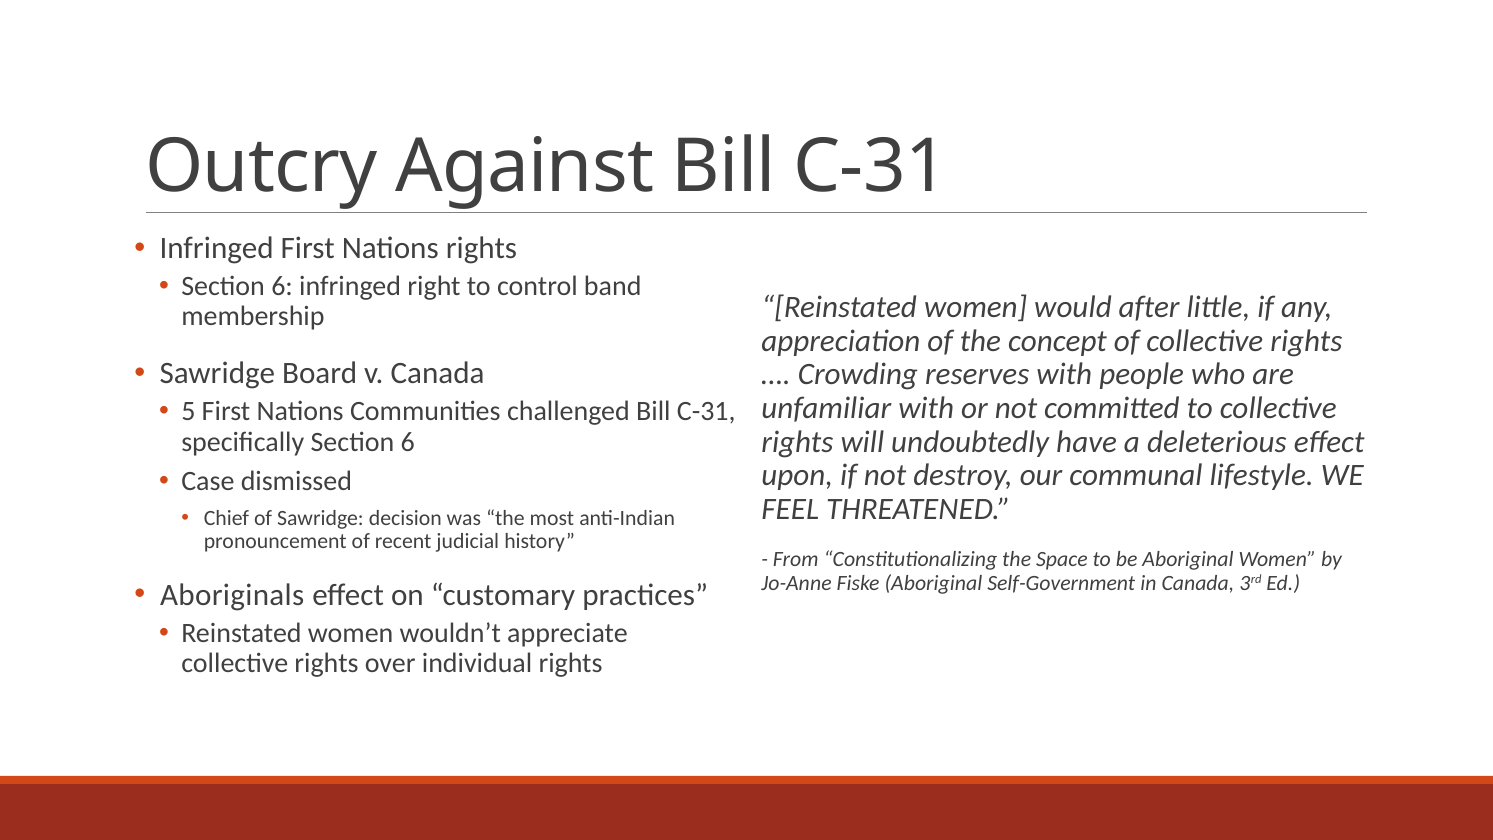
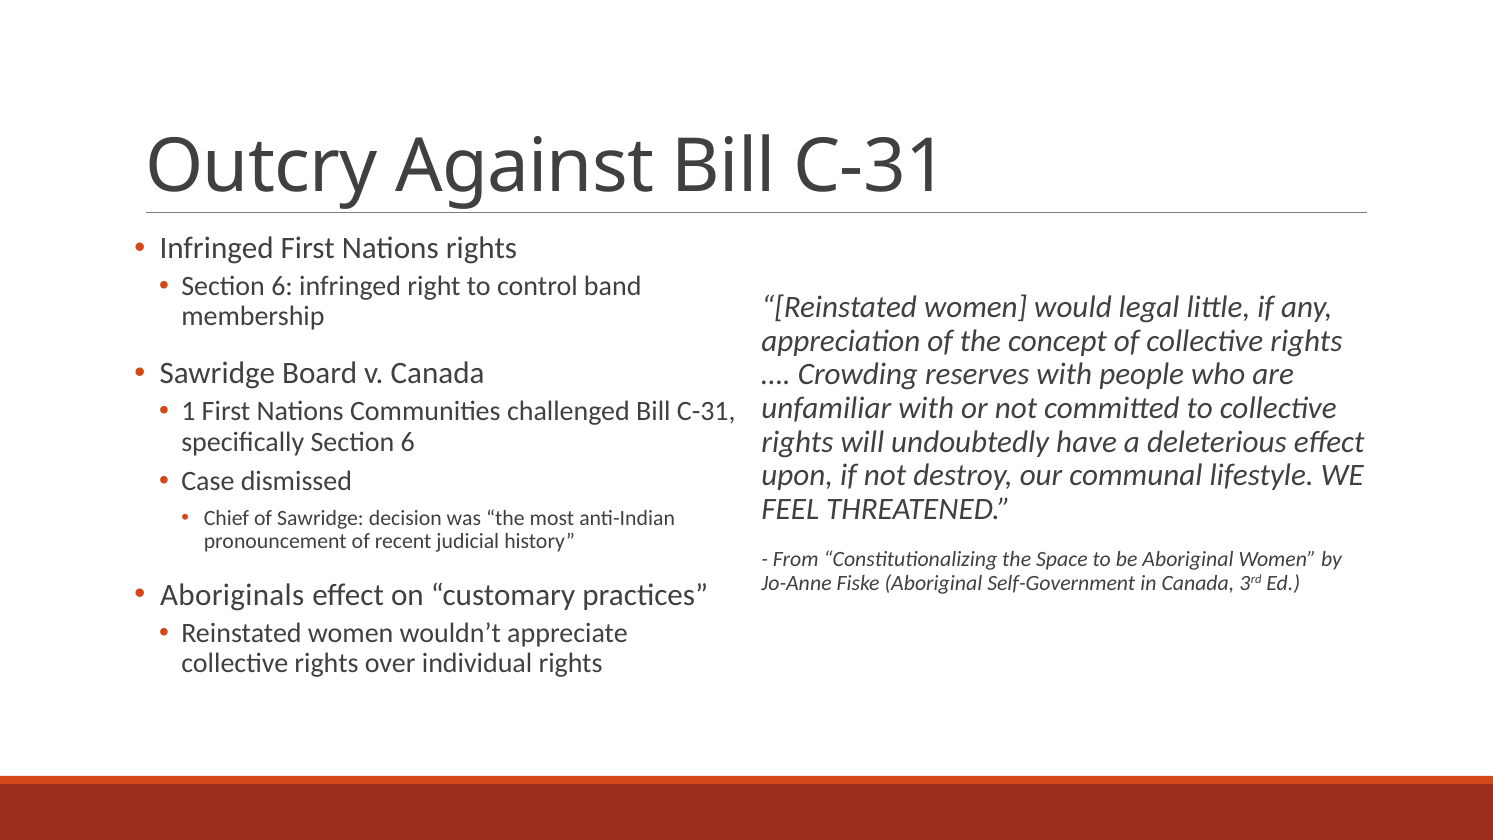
after: after -> legal
5: 5 -> 1
